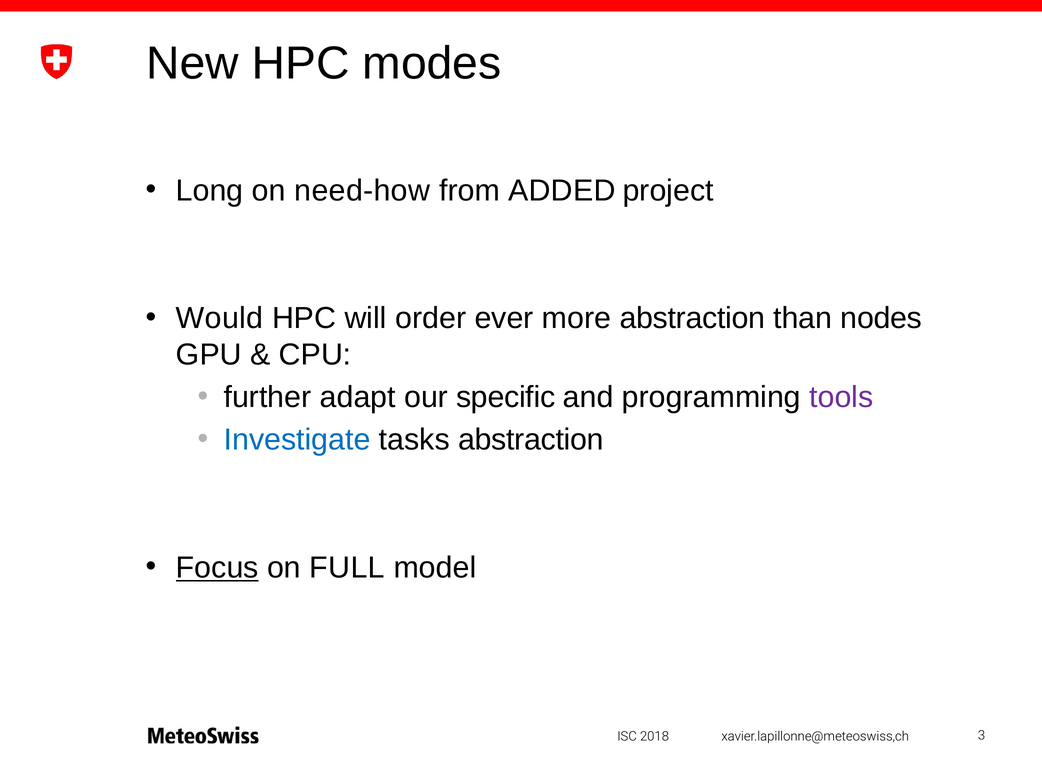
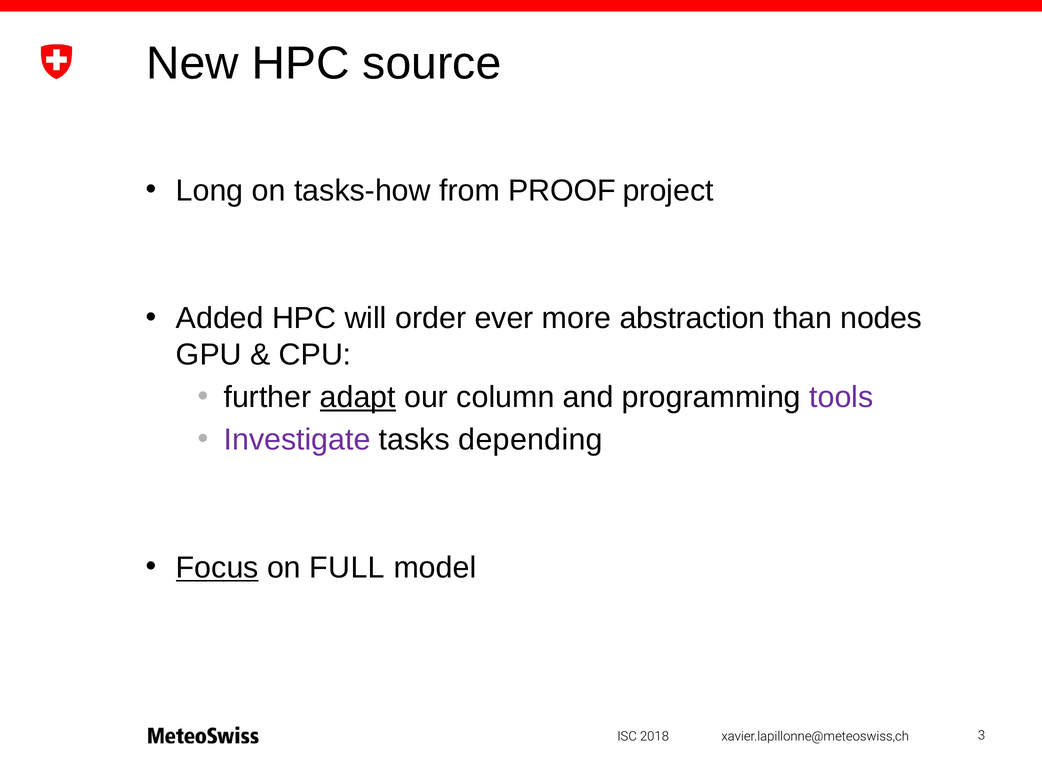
modes: modes -> source
need-how: need-how -> tasks-how
ADDED: ADDED -> PROOF
Would: Would -> Added
adapt underline: none -> present
specific: specific -> column
Investigate colour: blue -> purple
tasks abstraction: abstraction -> depending
